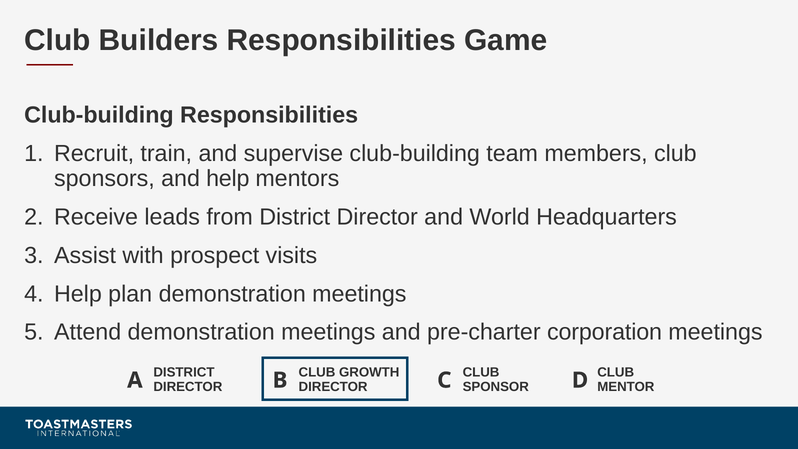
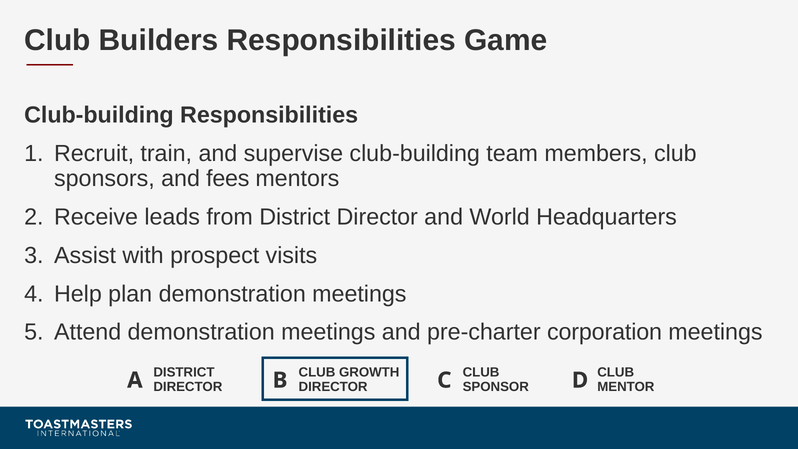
and help: help -> fees
